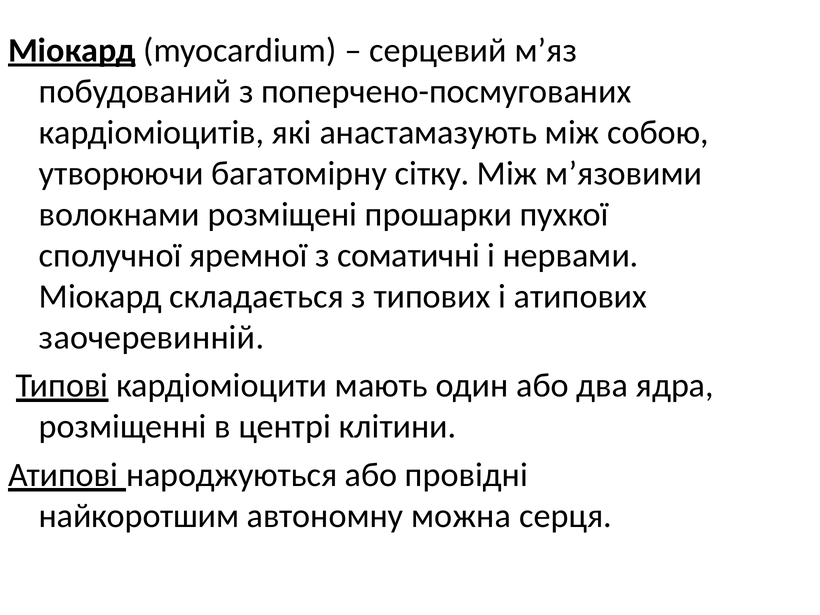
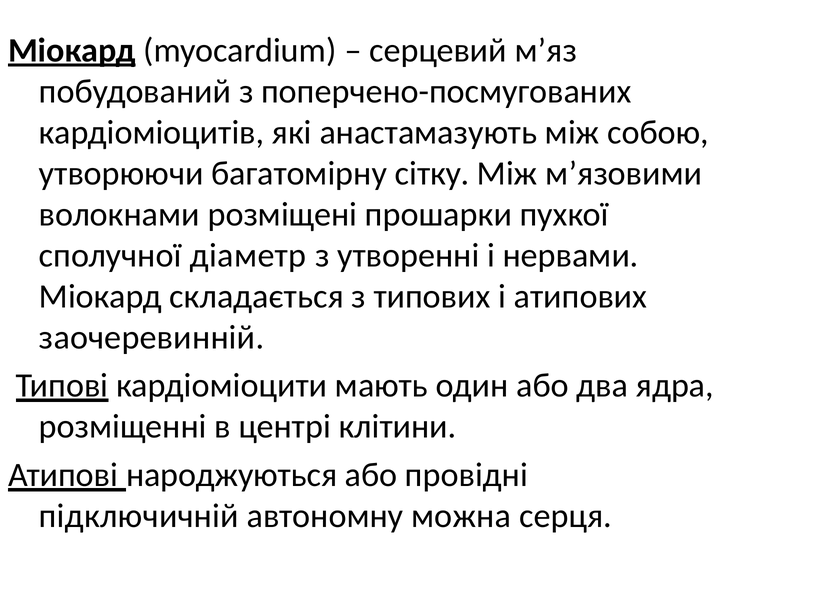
яремної: яремної -> діаметр
соматичні: соматичні -> утворенні
найкоротшим: найкоротшим -> підключичній
